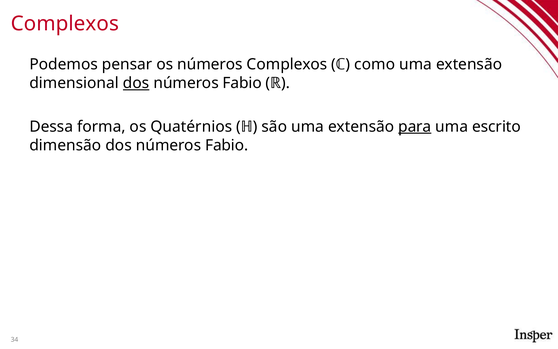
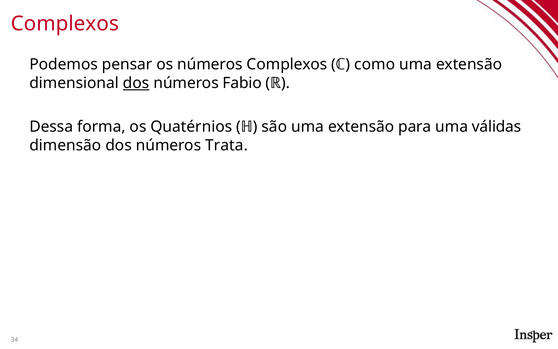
para underline: present -> none
escrito: escrito -> válidas
dimensão dos números Fabio: Fabio -> Trata
